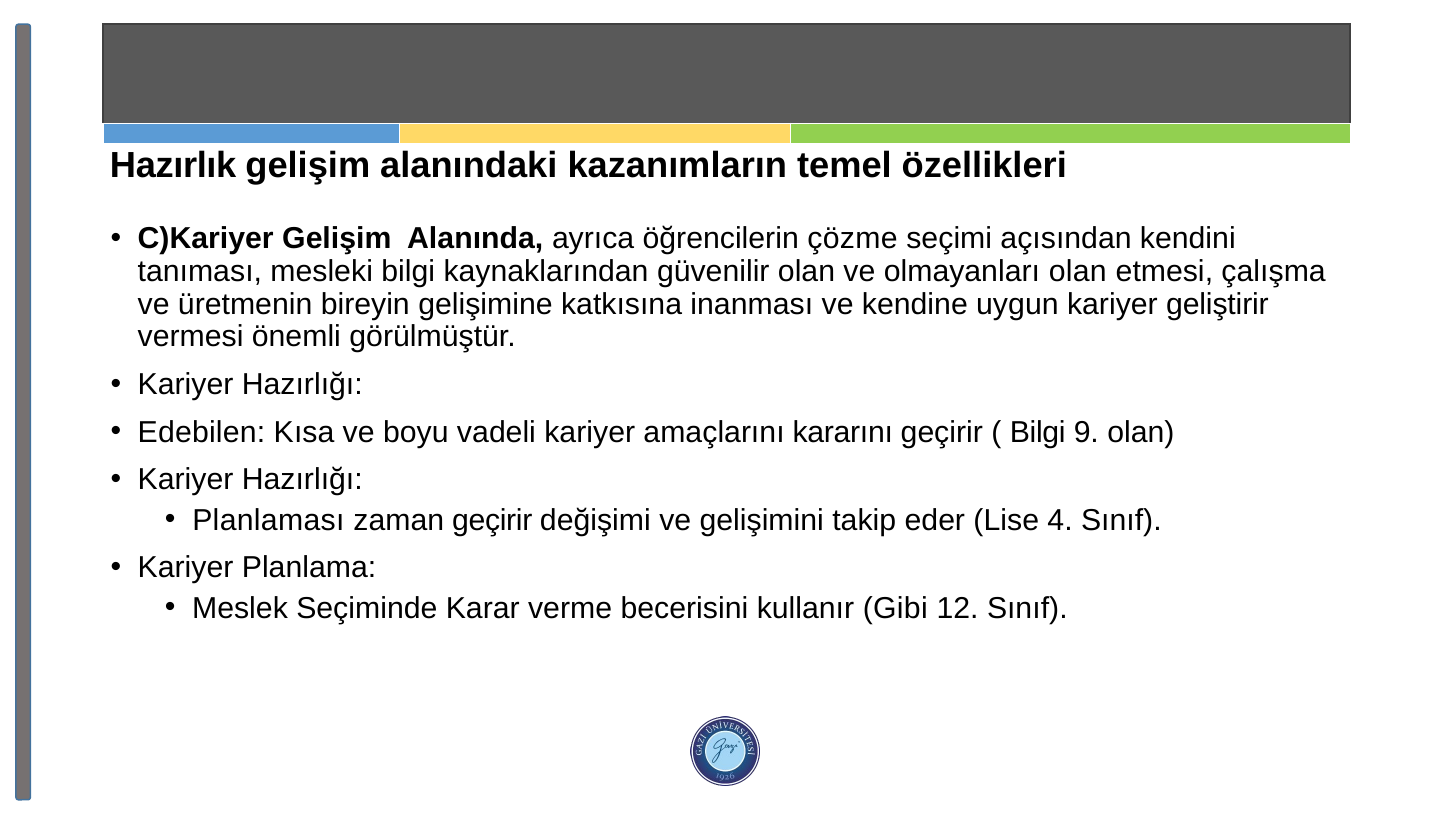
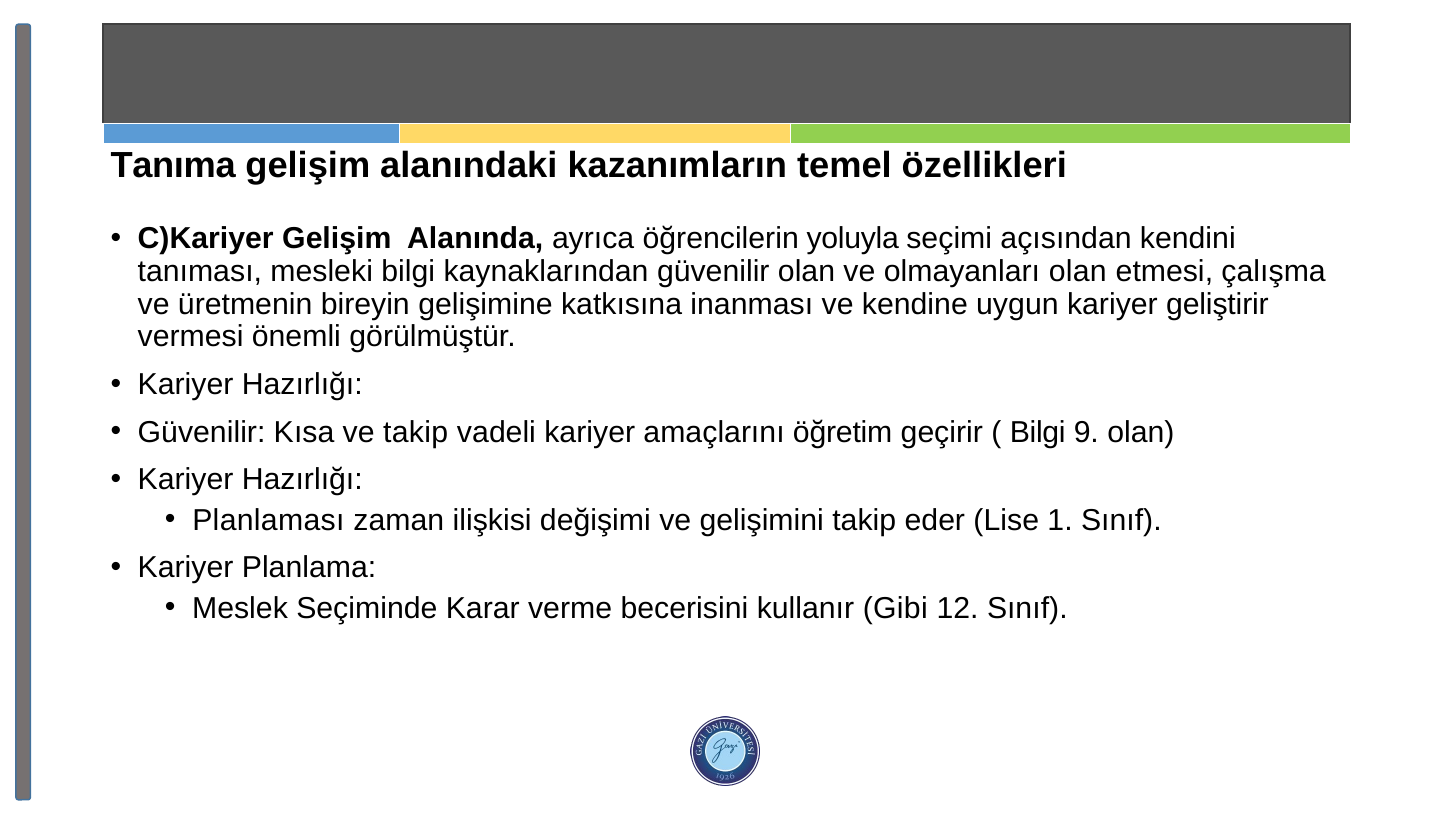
Hazırlık: Hazırlık -> Tanıma
çözme: çözme -> yoluyla
Edebilen at (201, 432): Edebilen -> Güvenilir
ve boyu: boyu -> takip
kararını: kararını -> öğretim
zaman geçirir: geçirir -> ilişkisi
4: 4 -> 1
